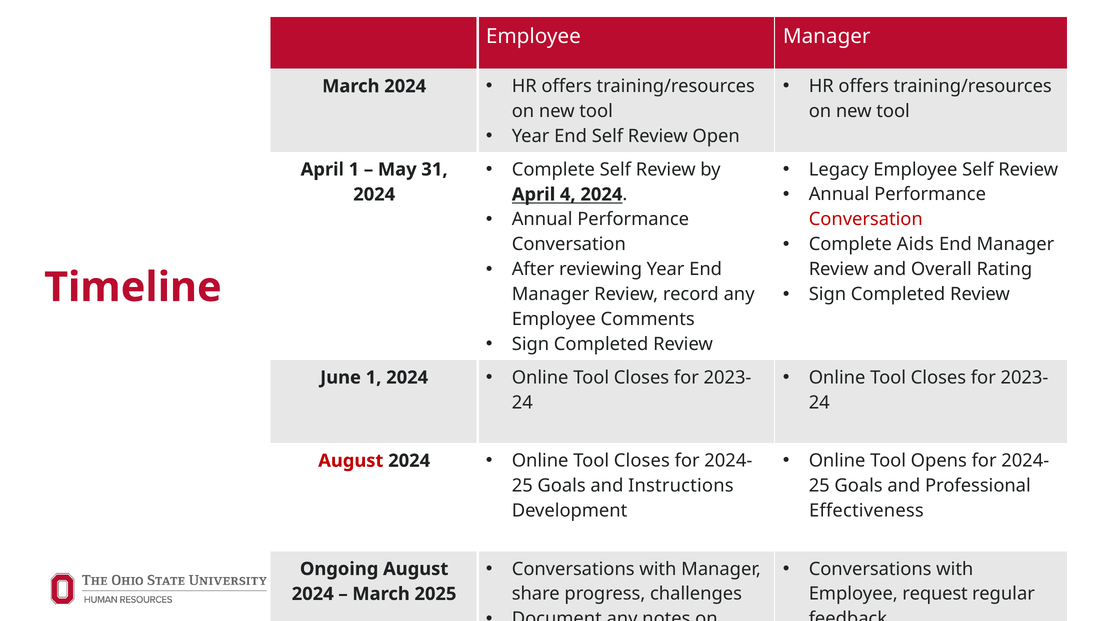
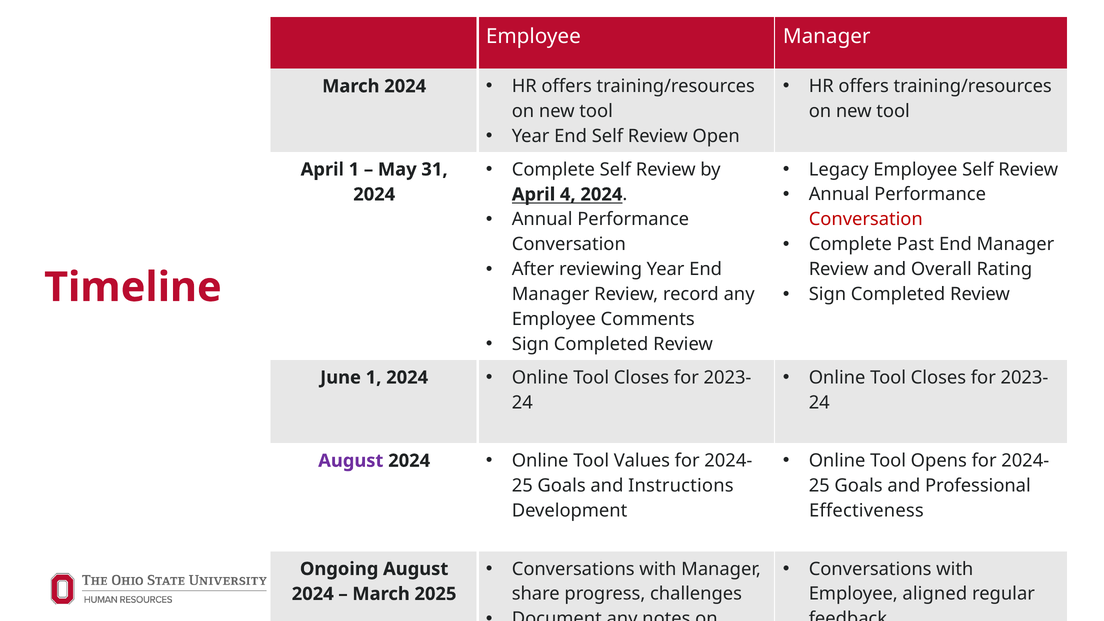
Aids: Aids -> Past
August at (351, 461) colour: red -> purple
Closes at (642, 461): Closes -> Values
request: request -> aligned
